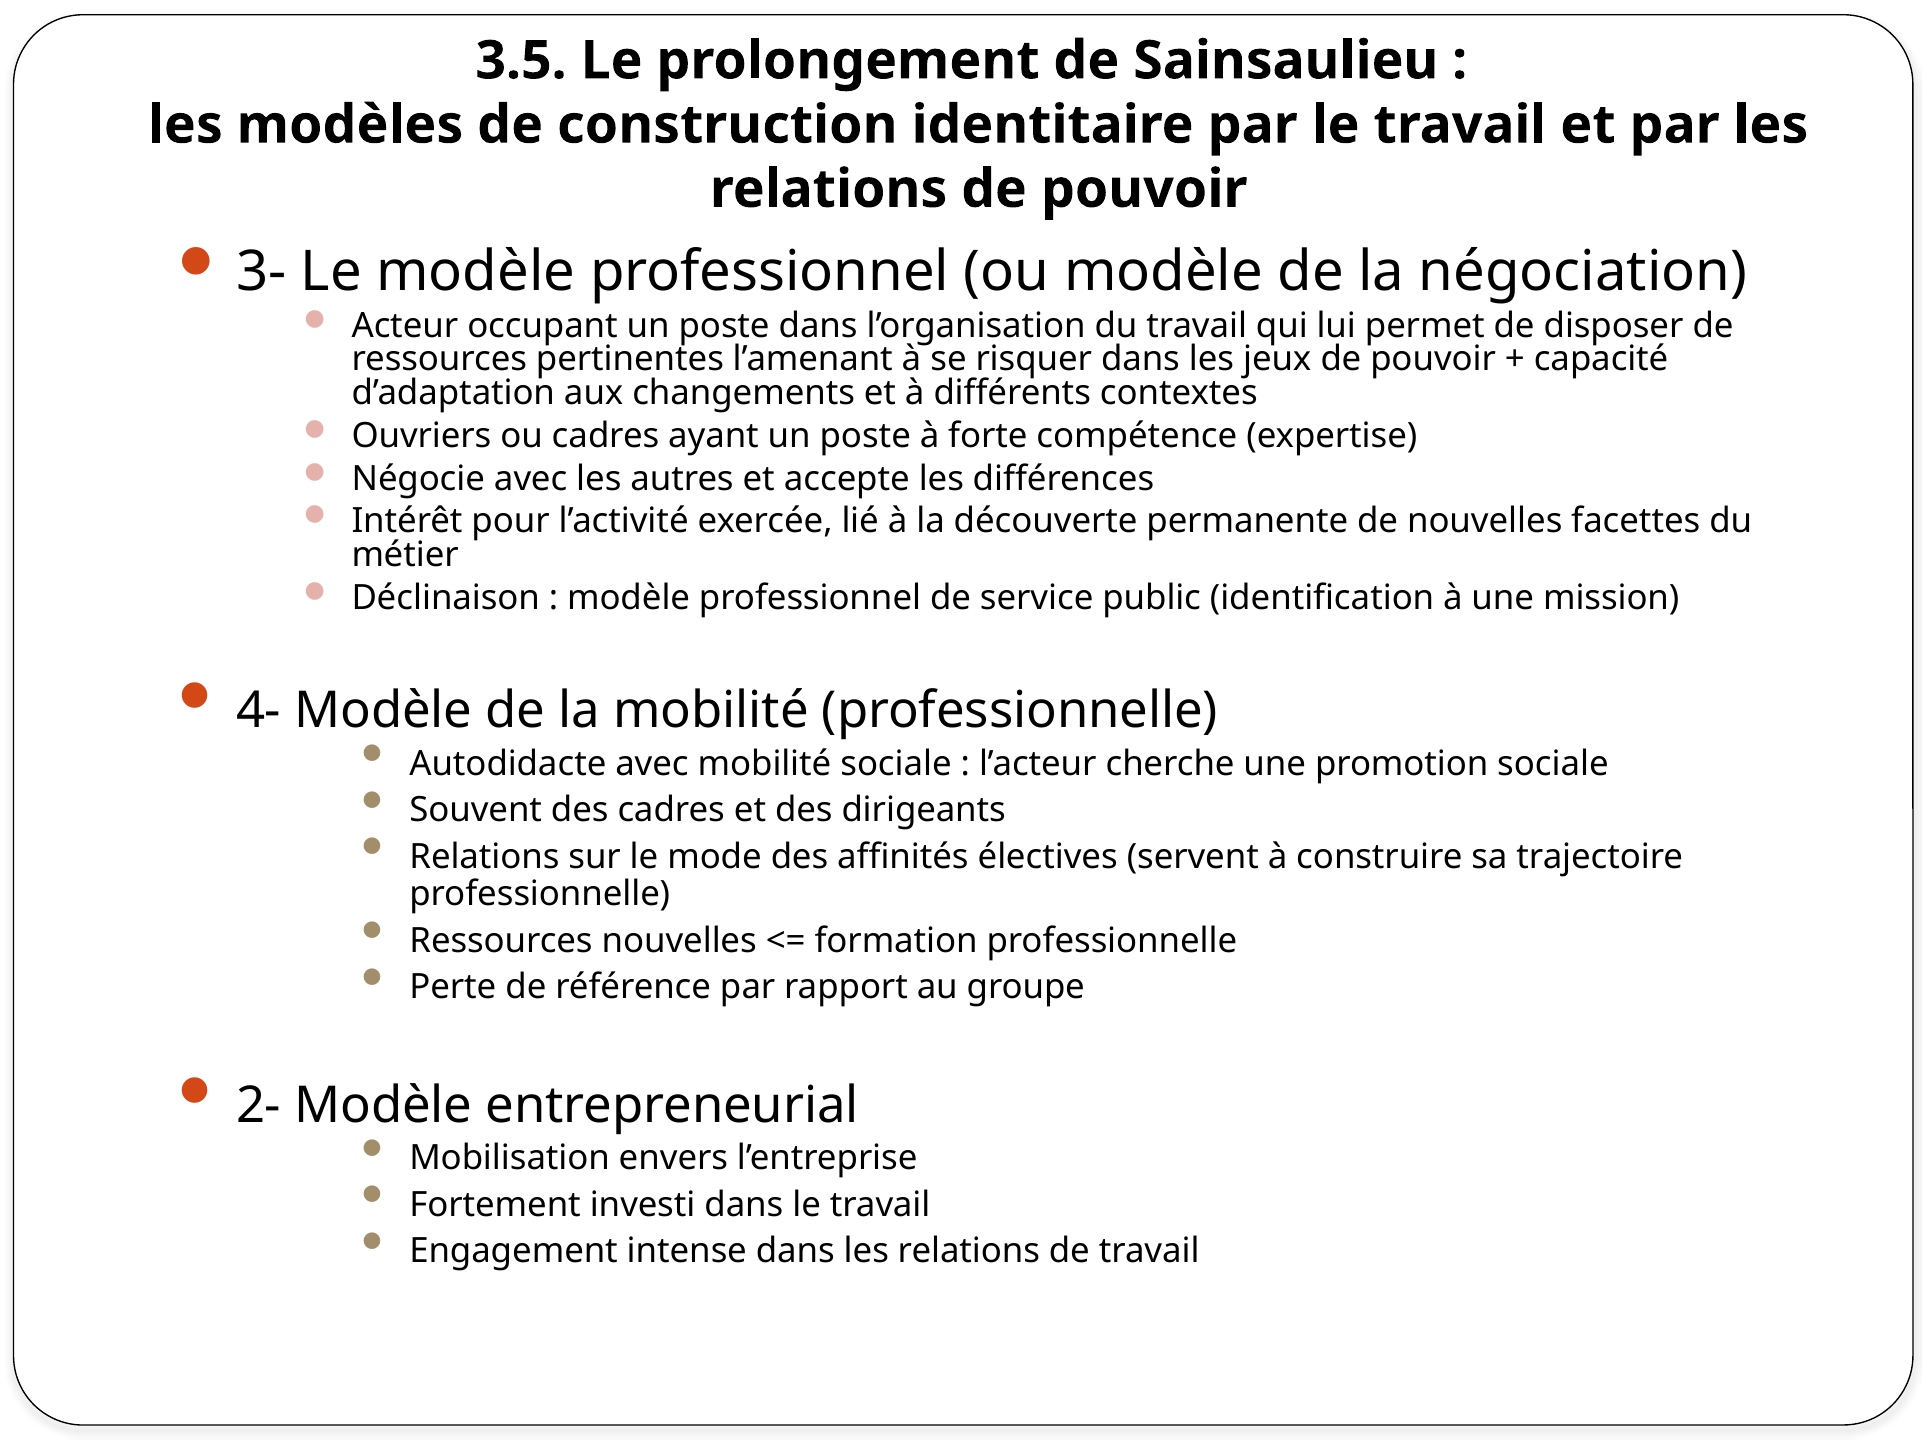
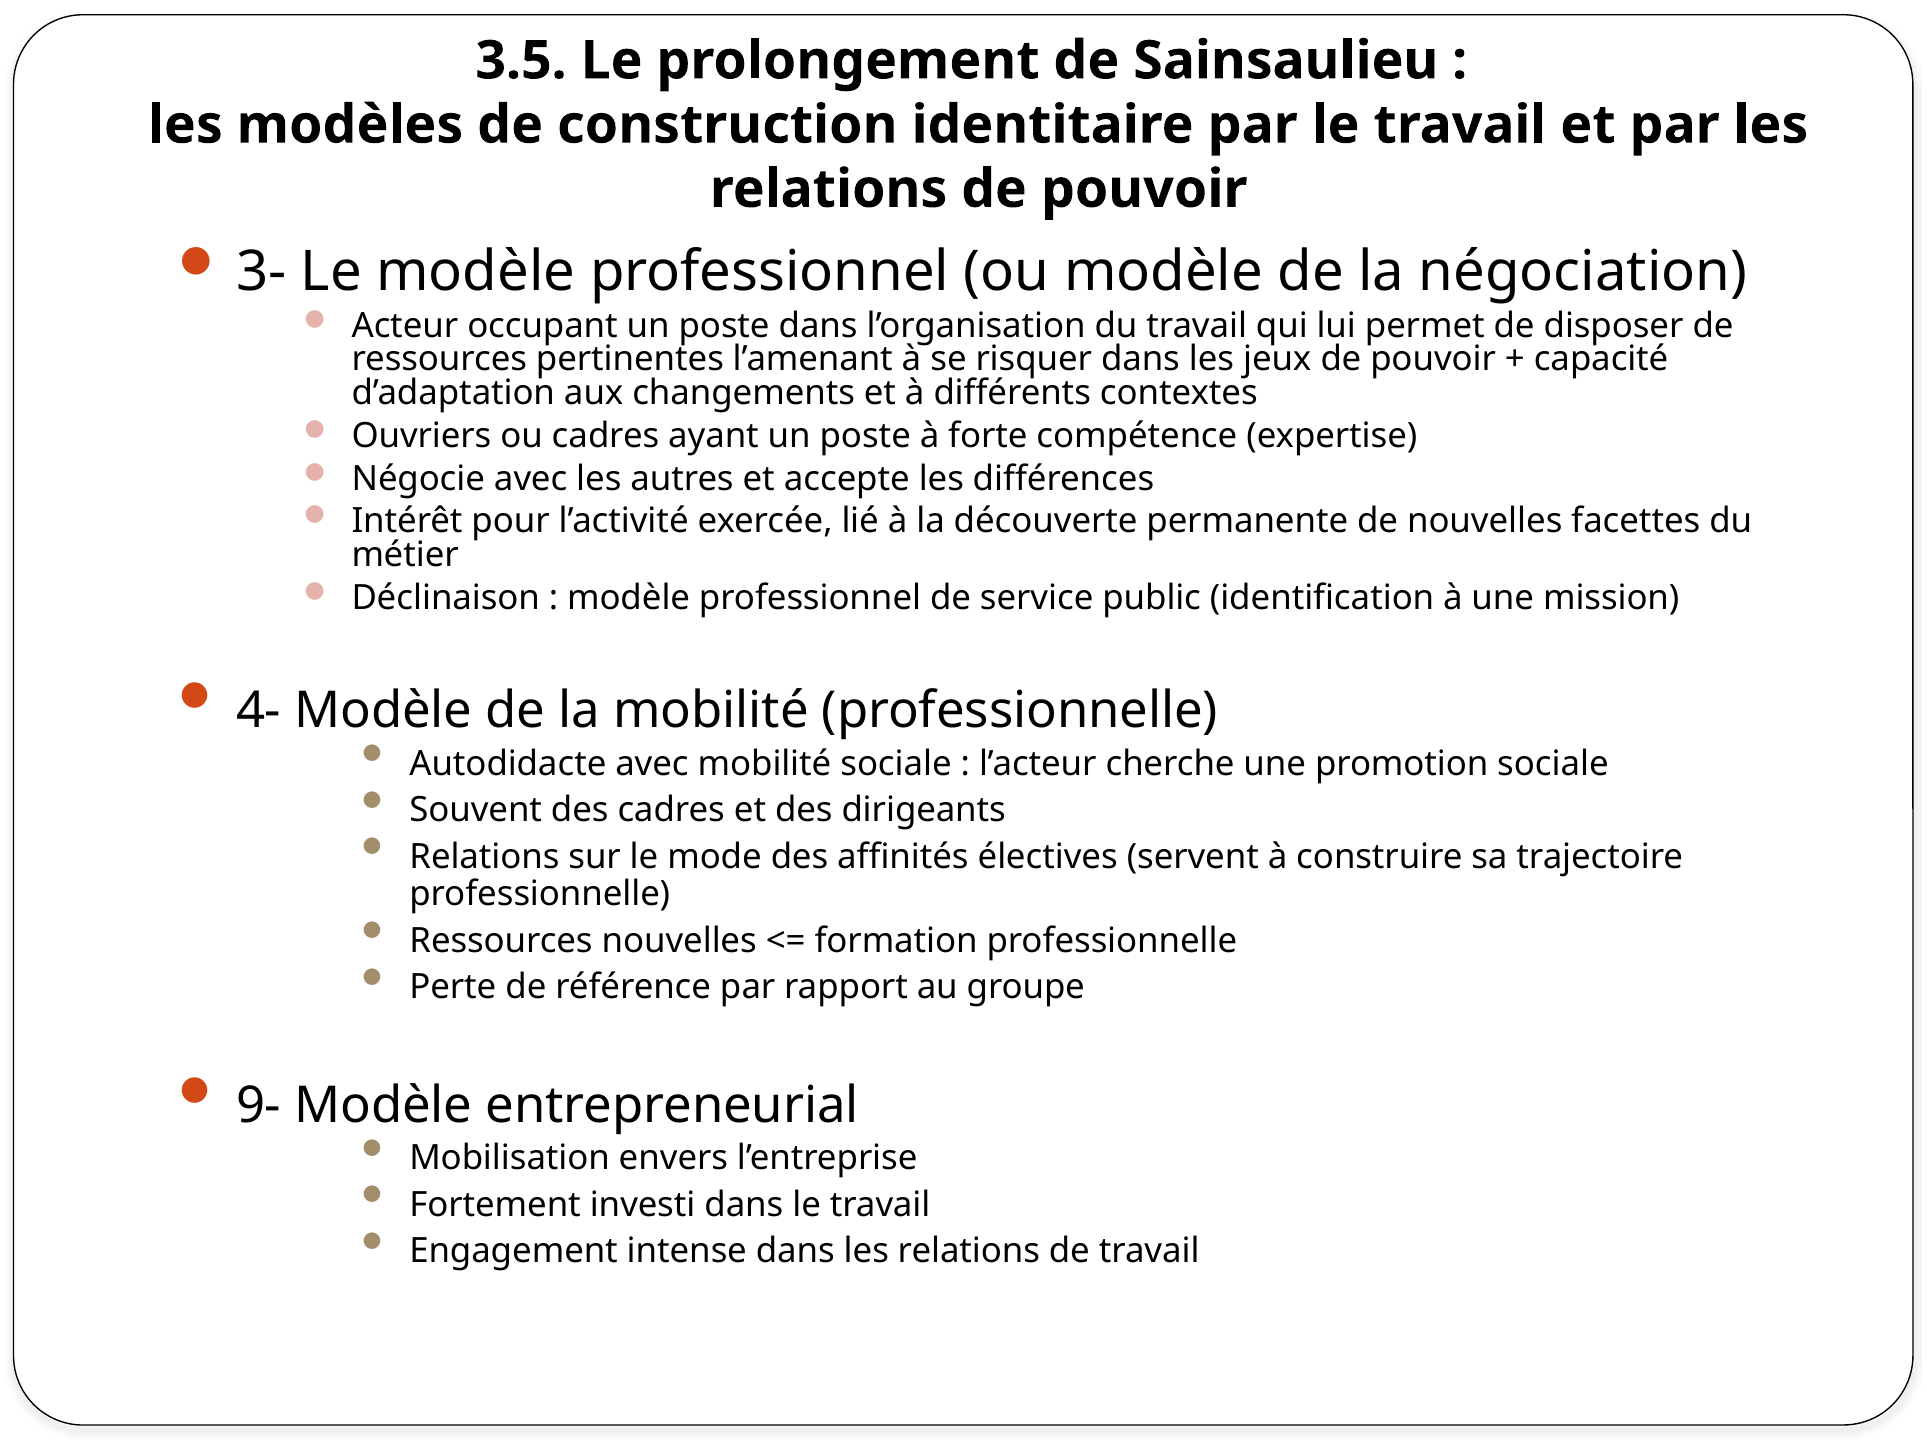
2-: 2- -> 9-
